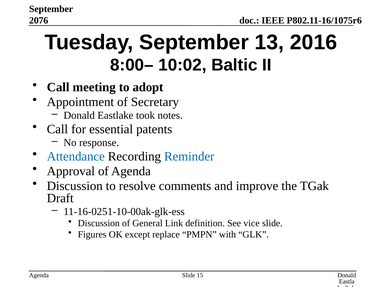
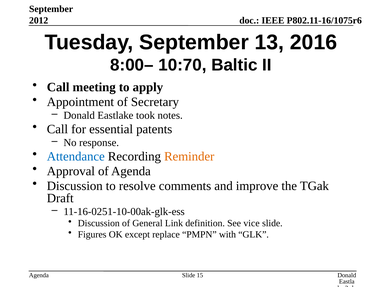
2076: 2076 -> 2012
10:02: 10:02 -> 10:70
adopt: adopt -> apply
Reminder colour: blue -> orange
